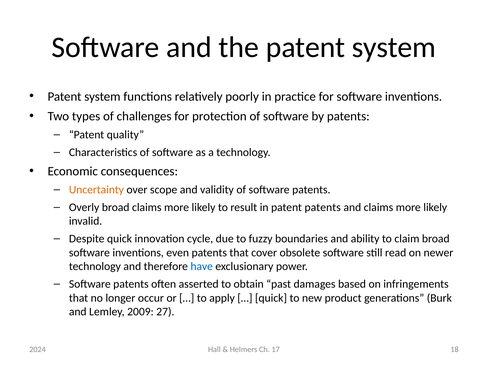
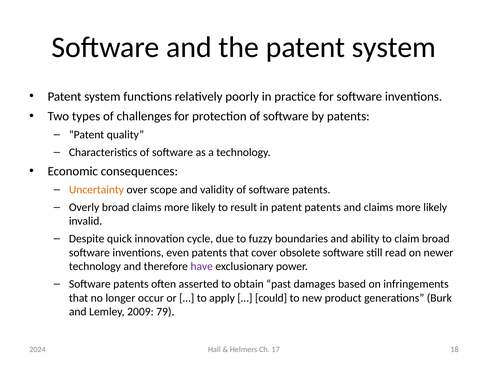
have colour: blue -> purple
quick at (271, 298): quick -> could
27: 27 -> 79
